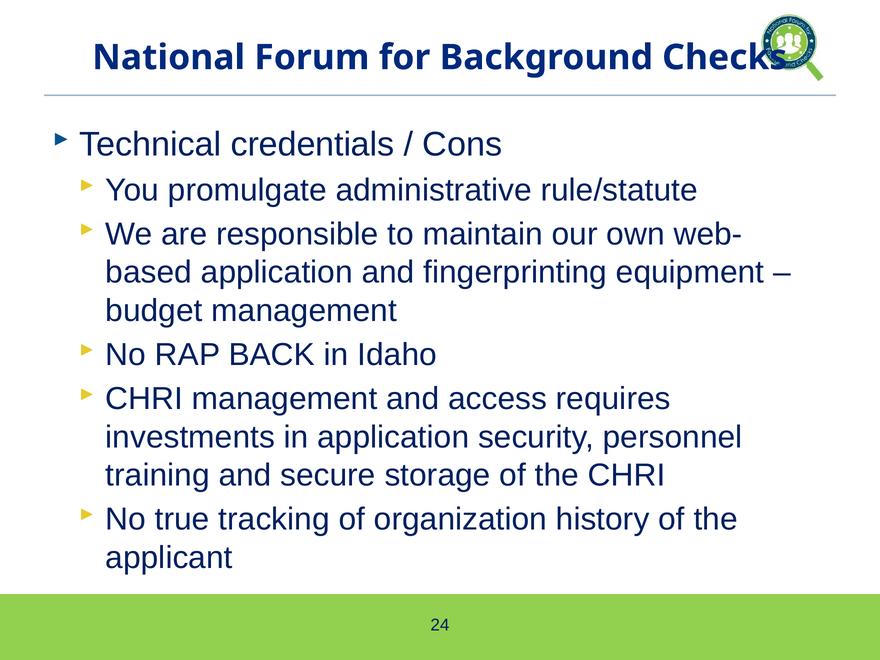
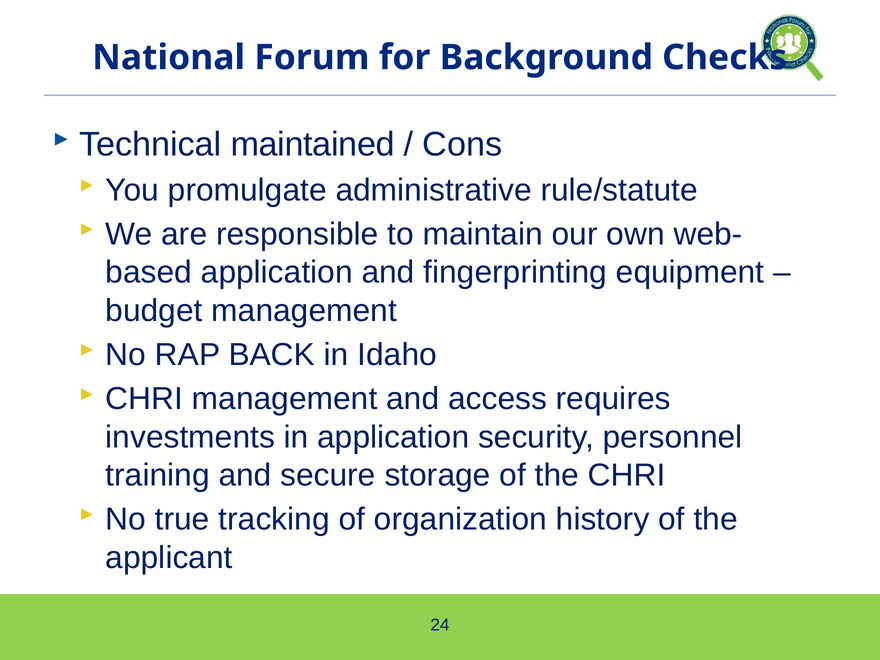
credentials: credentials -> maintained
